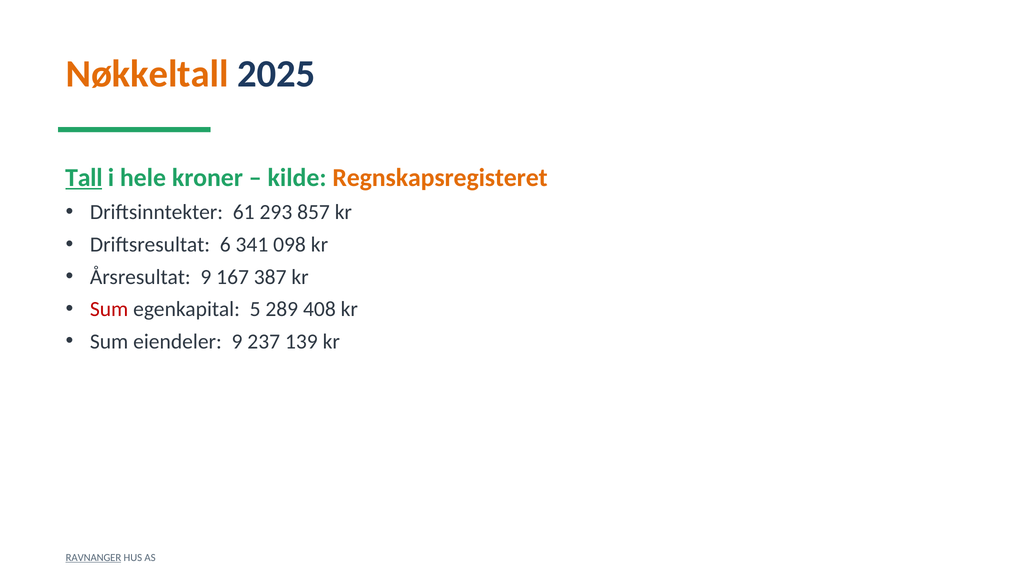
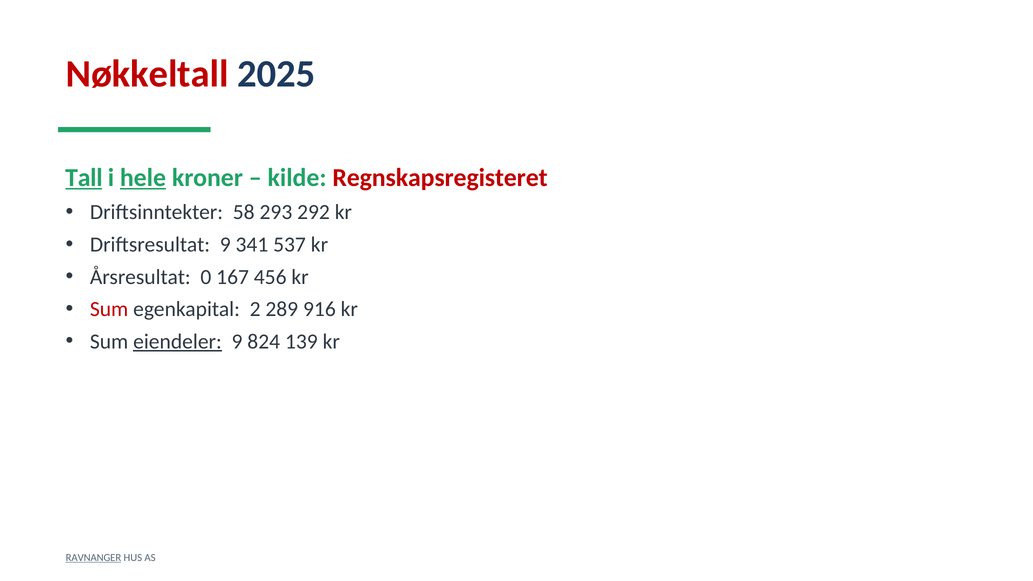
Nøkkeltall colour: orange -> red
hele underline: none -> present
Regnskapsregisteret colour: orange -> red
61: 61 -> 58
857: 857 -> 292
Driftsresultat 6: 6 -> 9
098: 098 -> 537
Årsresultat 9: 9 -> 0
387: 387 -> 456
5: 5 -> 2
408: 408 -> 916
eiendeler underline: none -> present
237: 237 -> 824
